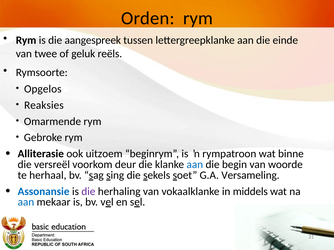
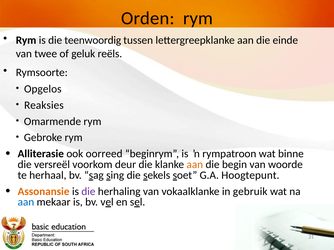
aangespreek: aangespreek -> teenwoordig
uitzoem: uitzoem -> oorreed
aan at (195, 165) colour: blue -> orange
Versameling: Versameling -> Hoogtepunt
Assonansie colour: blue -> orange
middels: middels -> gebruik
